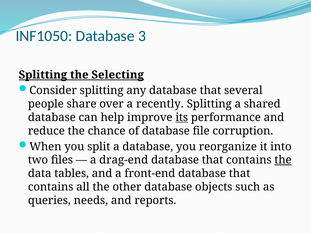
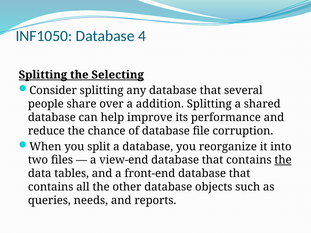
3: 3 -> 4
recently: recently -> addition
its underline: present -> none
drag-end: drag-end -> view-end
